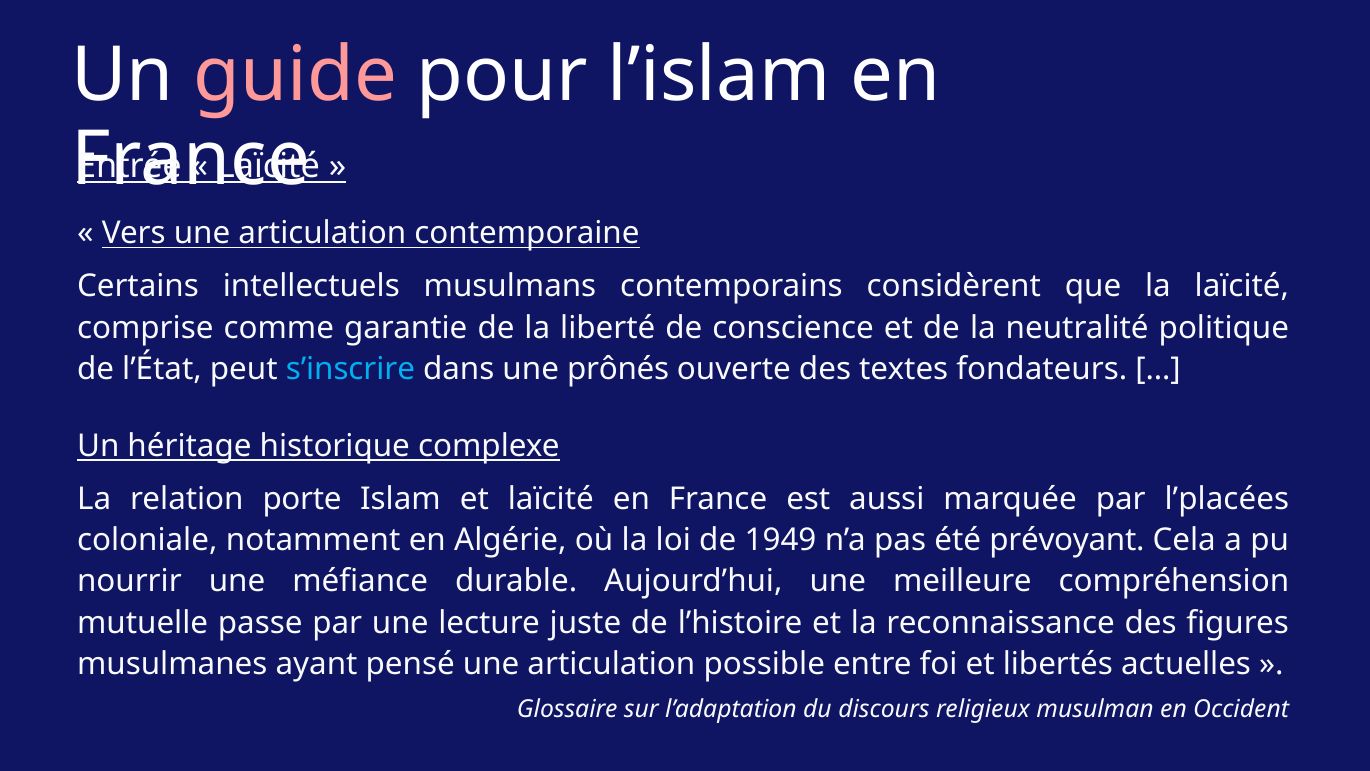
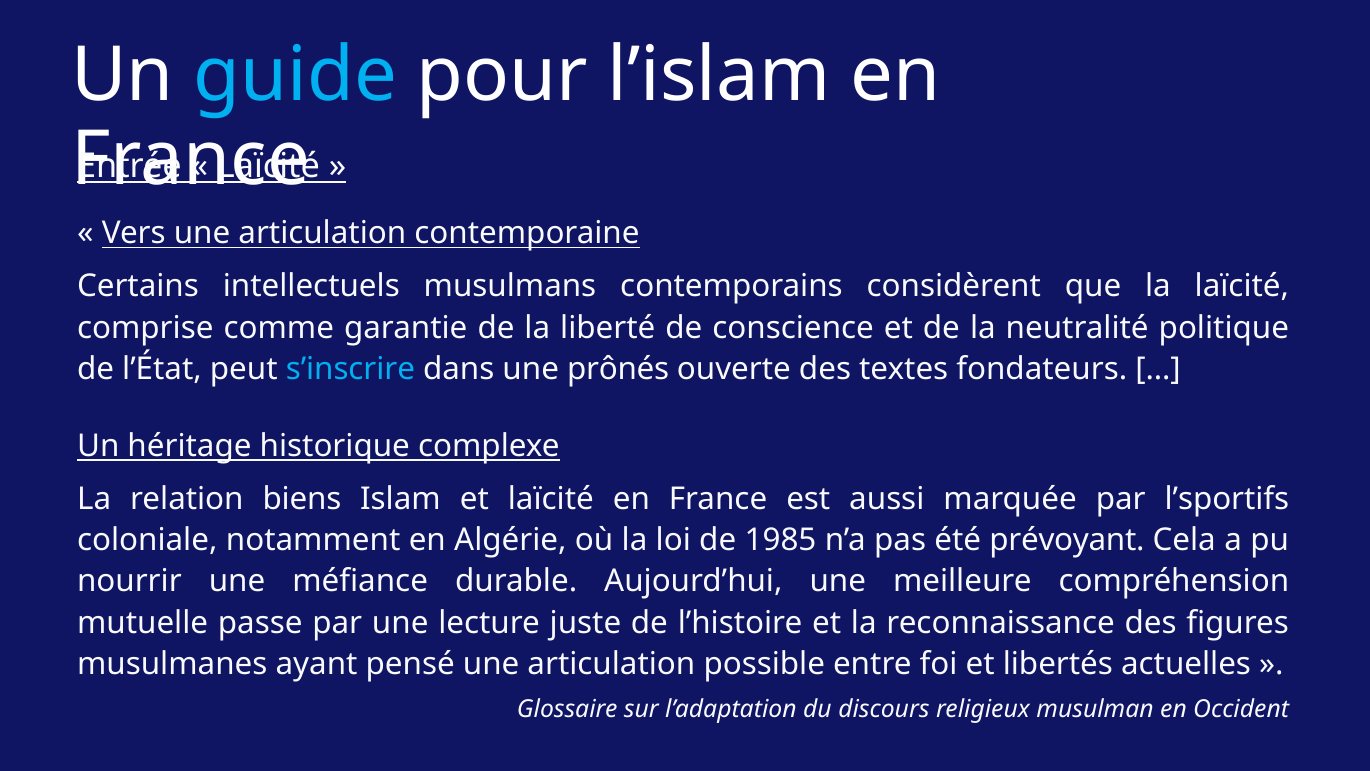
guide colour: pink -> light blue
porte: porte -> biens
l’placées: l’placées -> l’sportifs
1949: 1949 -> 1985
